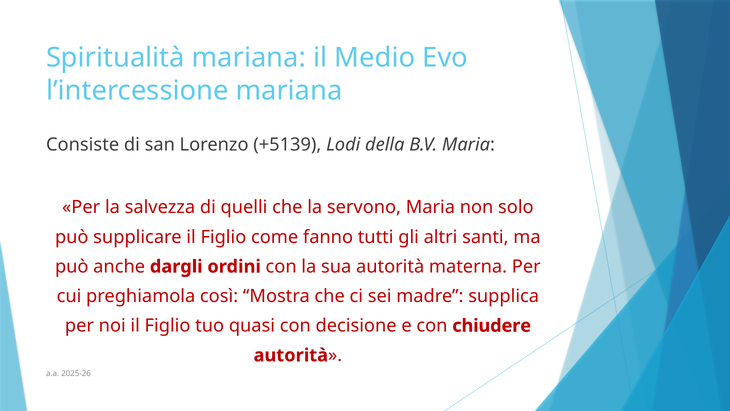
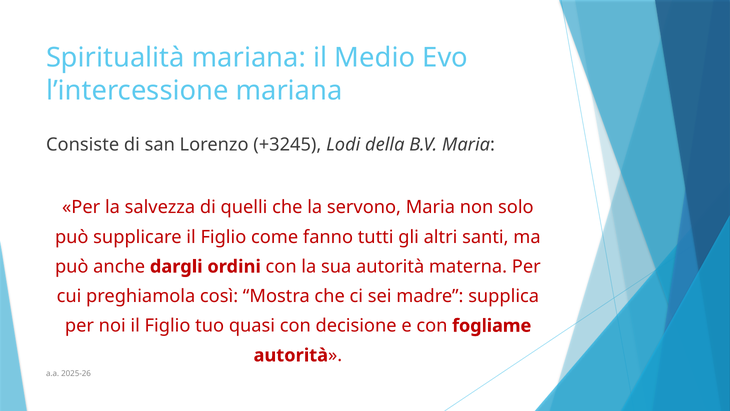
+5139: +5139 -> +3245
chiudere: chiudere -> fogliame
